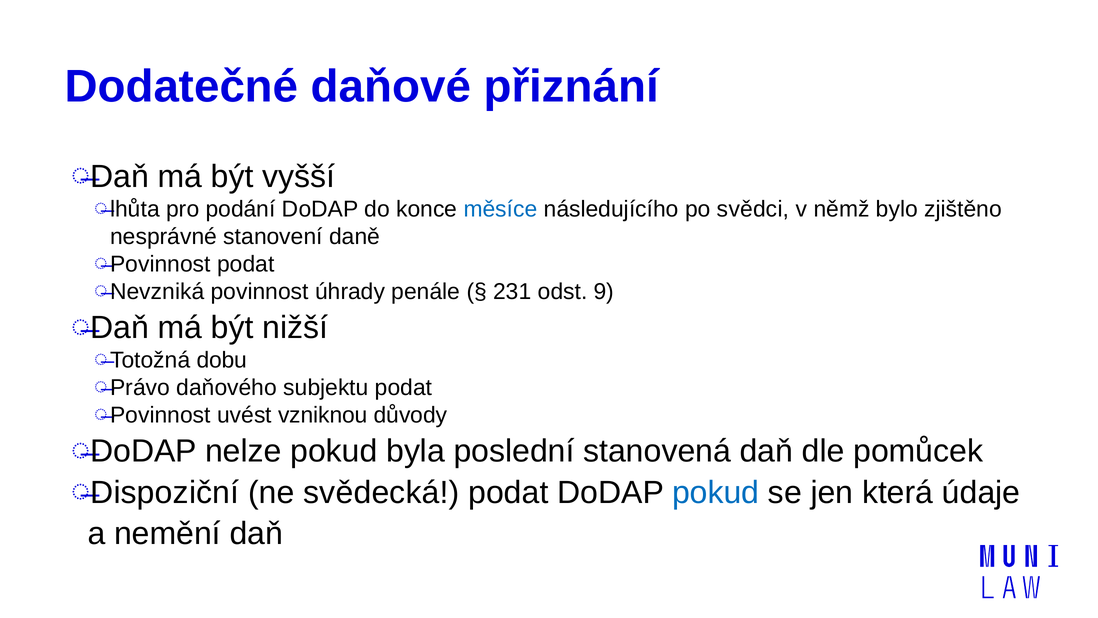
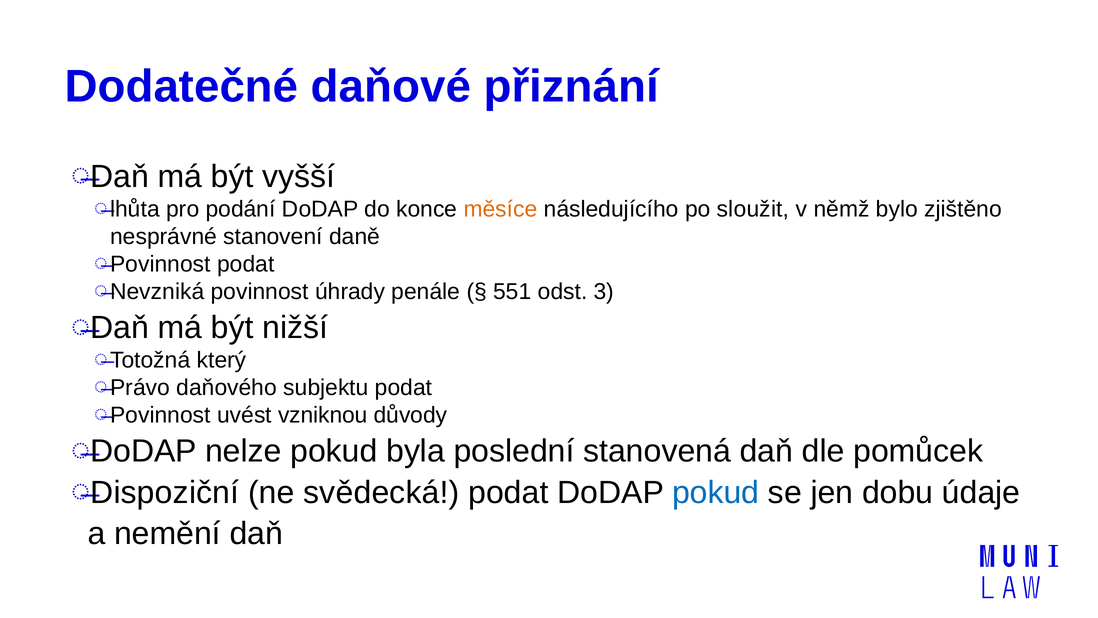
měsíce colour: blue -> orange
svědci: svědci -> sloužit
231: 231 -> 551
9: 9 -> 3
dobu: dobu -> který
která: která -> dobu
